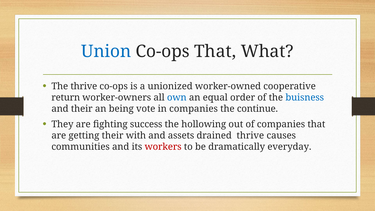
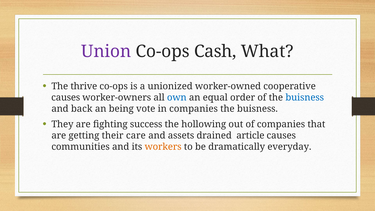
Union colour: blue -> purple
Co-ops That: That -> Cash
return at (66, 98): return -> causes
and their: their -> back
continue at (257, 109): continue -> buisness
with: with -> care
drained thrive: thrive -> article
workers colour: red -> orange
